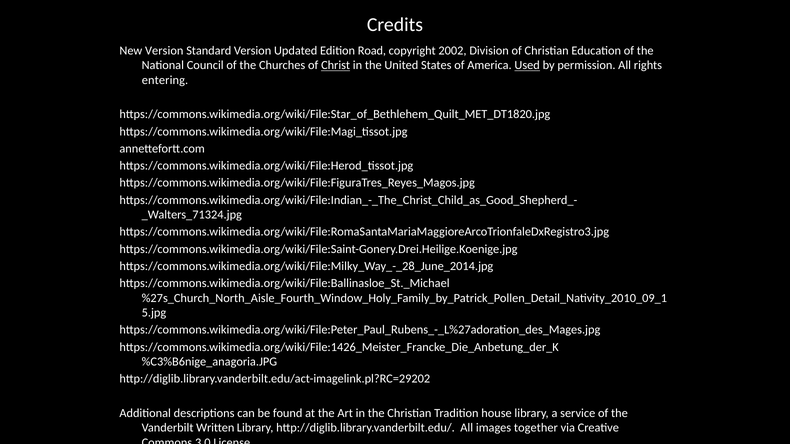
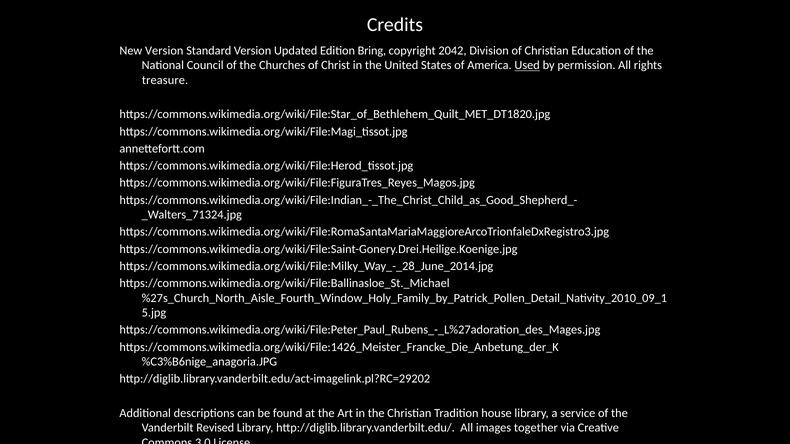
Road: Road -> Bring
2002: 2002 -> 2042
Christ underline: present -> none
entering: entering -> treasure
Written: Written -> Revised
